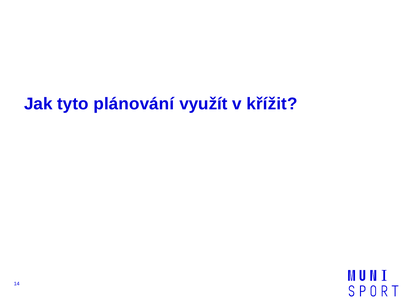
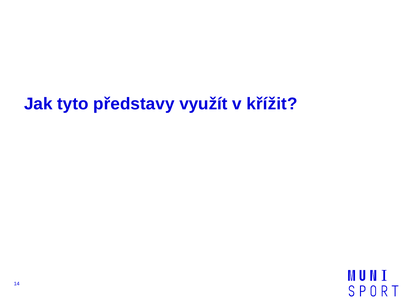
plánování: plánování -> představy
